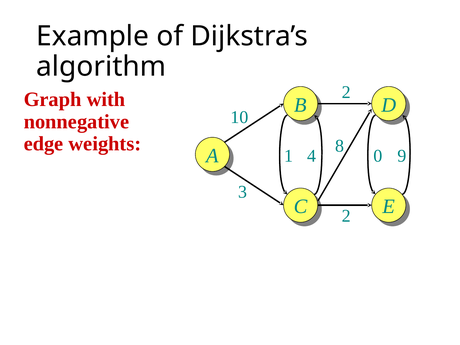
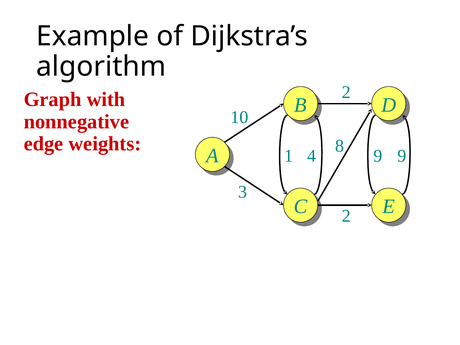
4 0: 0 -> 9
